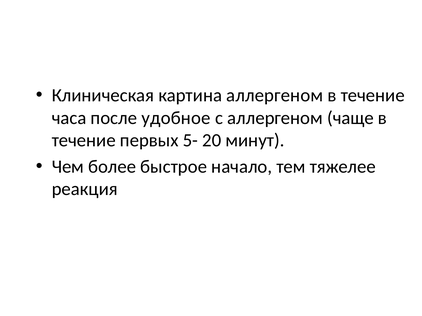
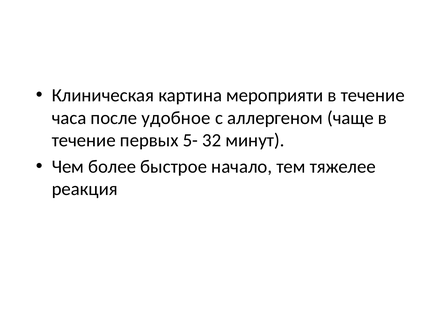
картина аллергеном: аллергеном -> мероприяти
20: 20 -> 32
